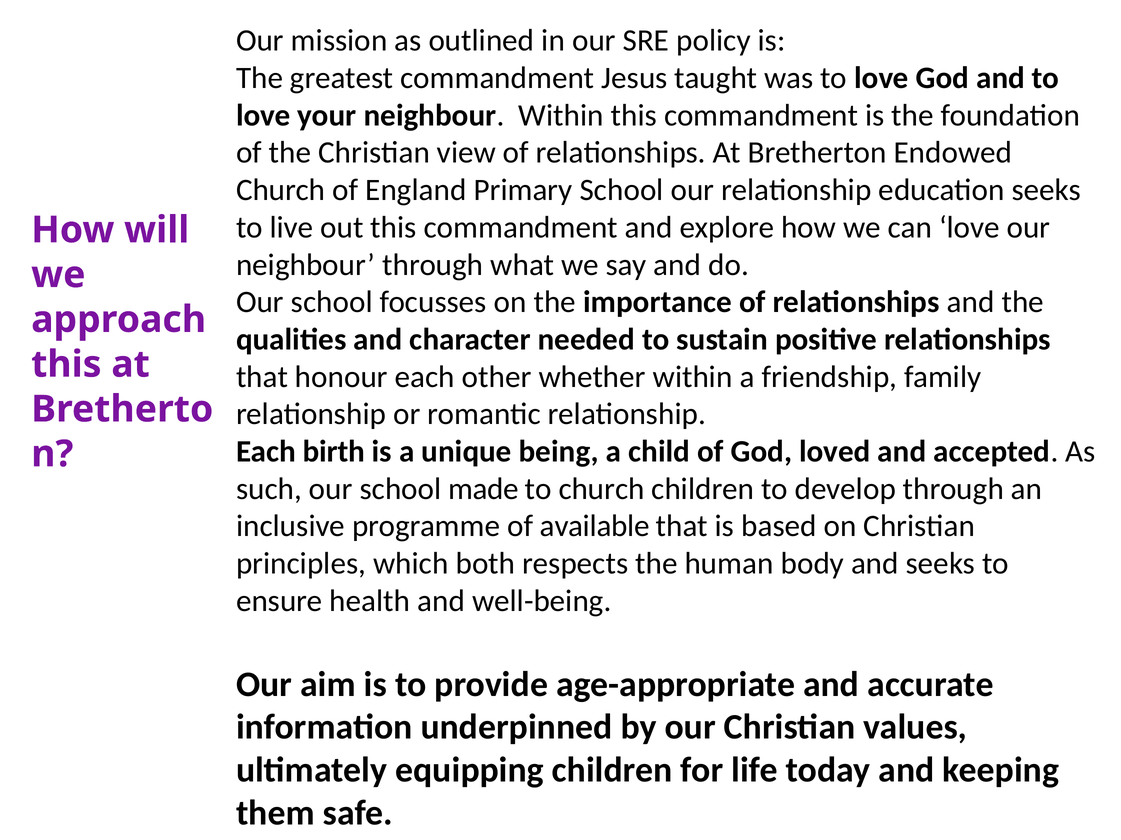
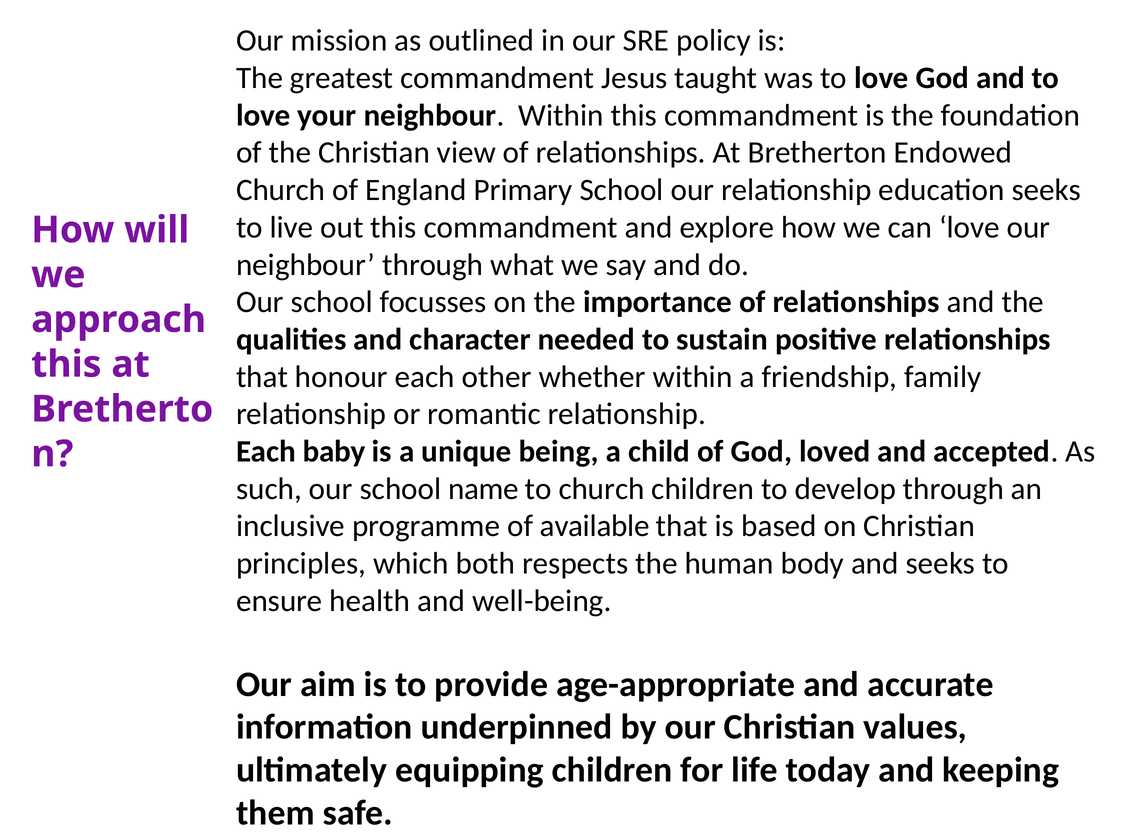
birth: birth -> baby
made: made -> name
